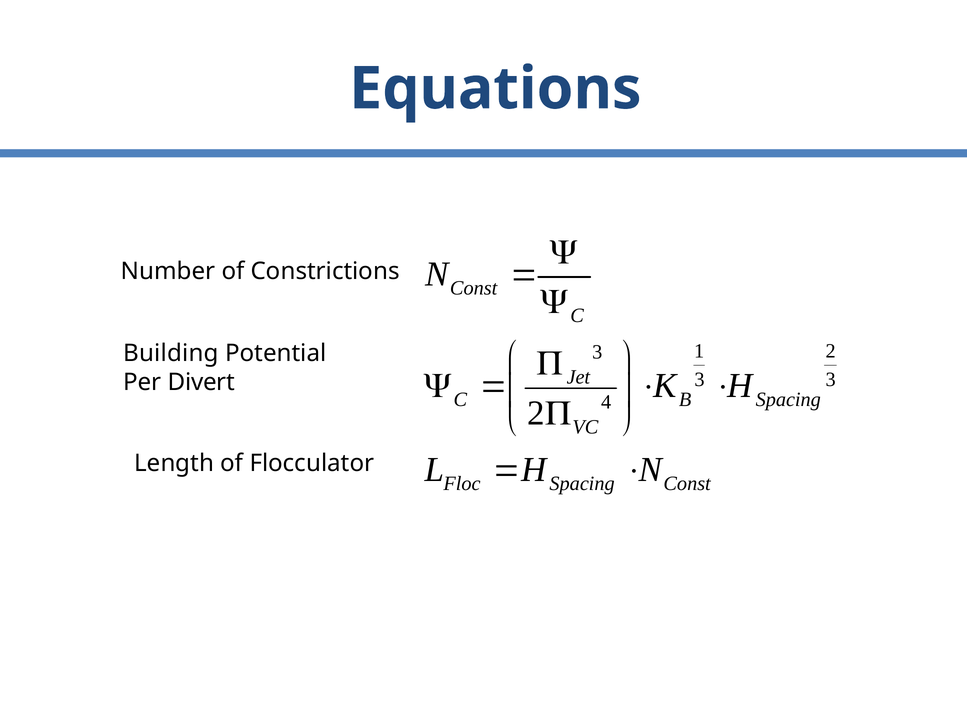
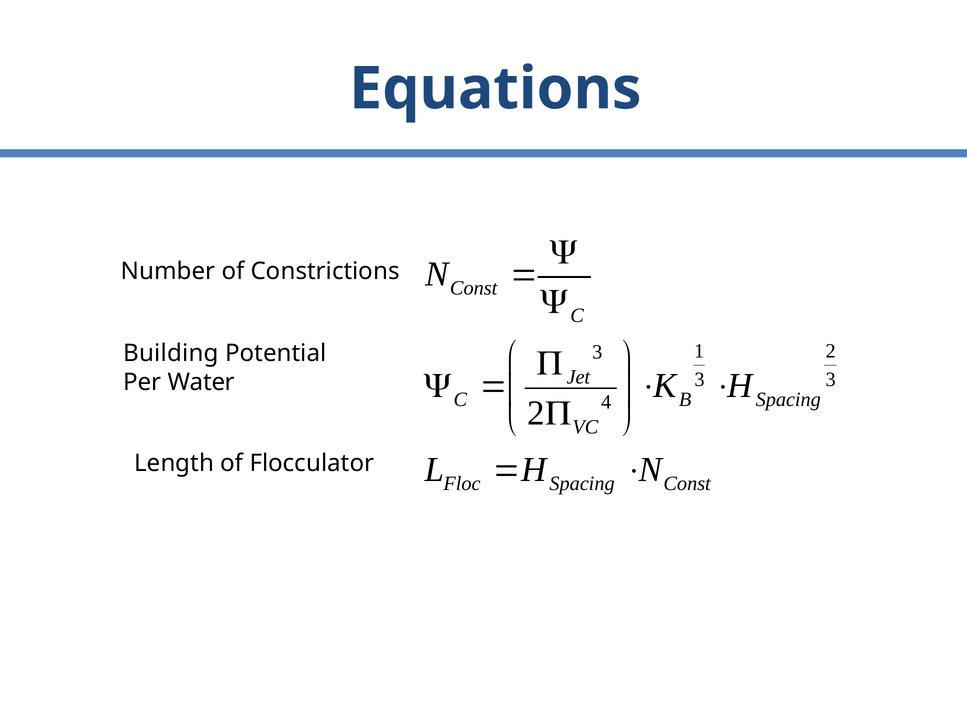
Divert: Divert -> Water
